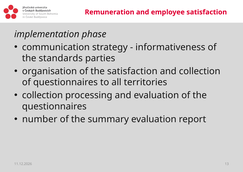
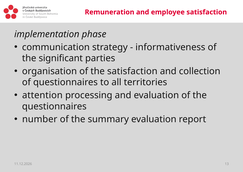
standards: standards -> significant
collection at (42, 95): collection -> attention
